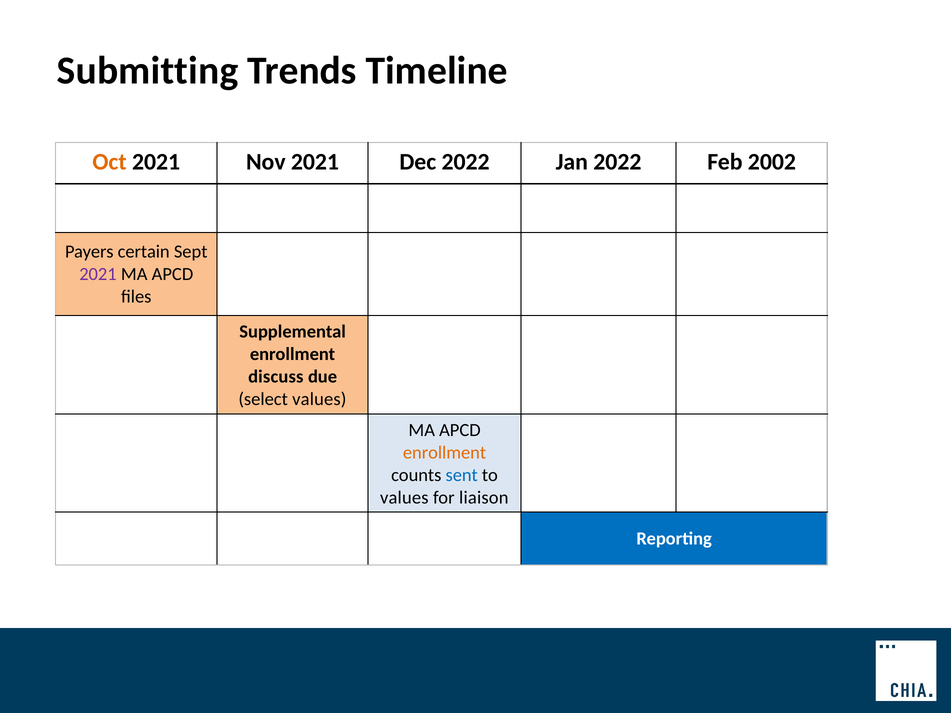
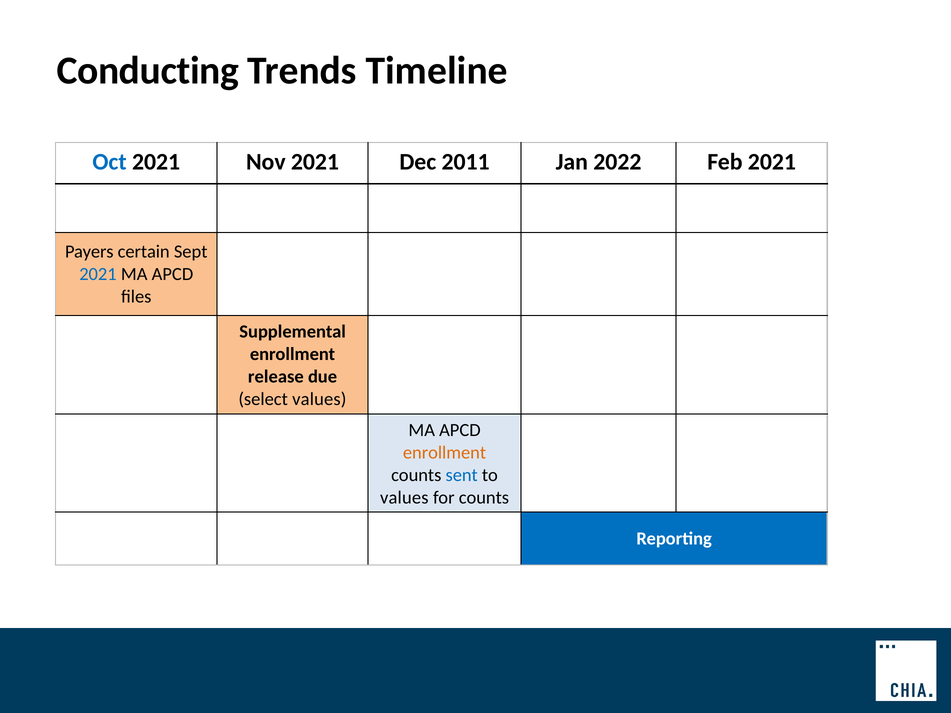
Submitting: Submitting -> Conducting
Oct colour: orange -> blue
Dec 2022: 2022 -> 2011
Feb 2002: 2002 -> 2021
2021 at (98, 274) colour: purple -> blue
discuss: discuss -> release
for liaison: liaison -> counts
